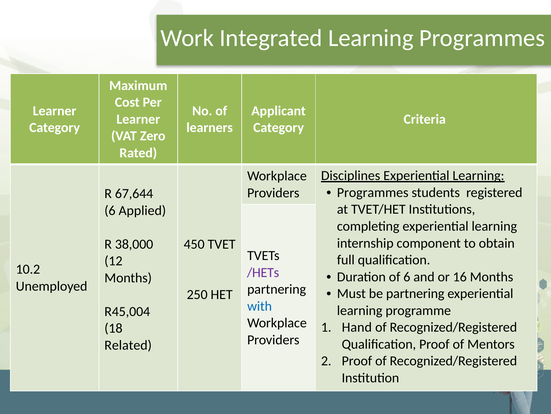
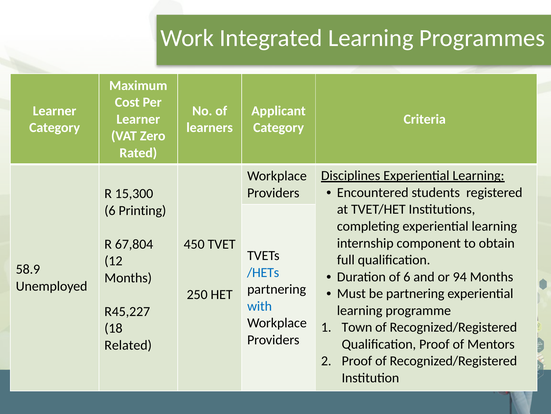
Programmes at (373, 192): Programmes -> Encountered
67,644: 67,644 -> 15,300
Applied: Applied -> Printing
38,000: 38,000 -> 67,804
10.2: 10.2 -> 58.9
/HETs colour: purple -> blue
16: 16 -> 94
R45,004: R45,004 -> R45,227
Hand: Hand -> Town
